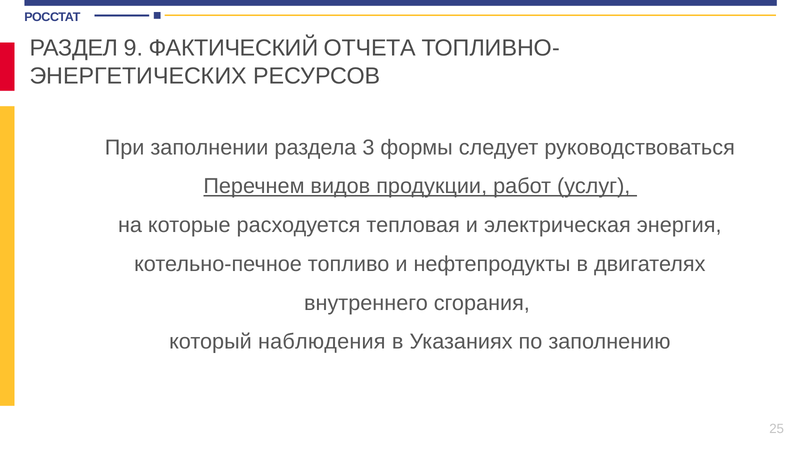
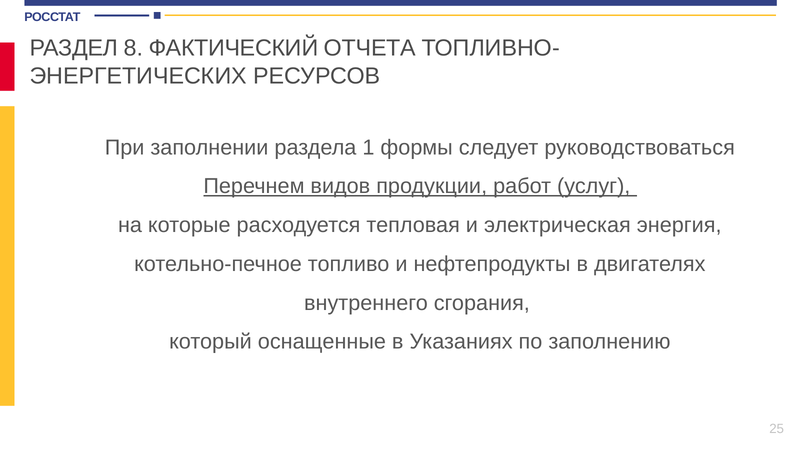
9: 9 -> 8
3: 3 -> 1
наблюдения: наблюдения -> оснащенные
